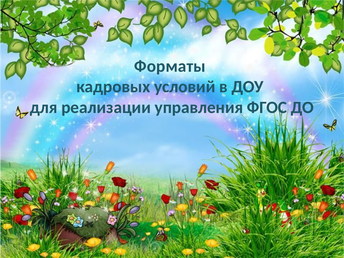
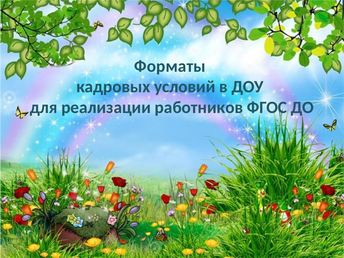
управления: управления -> работников
